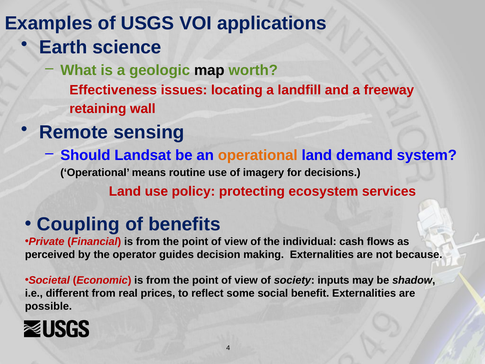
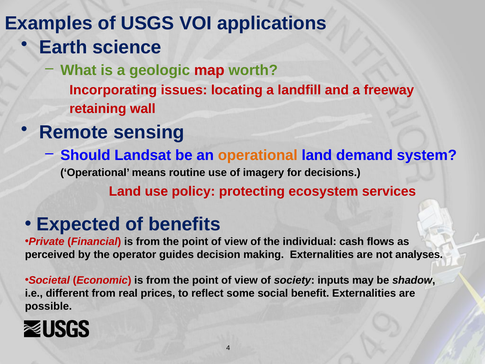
map colour: black -> red
Effectiveness: Effectiveness -> Incorporating
Coupling: Coupling -> Expected
because: because -> analyses
